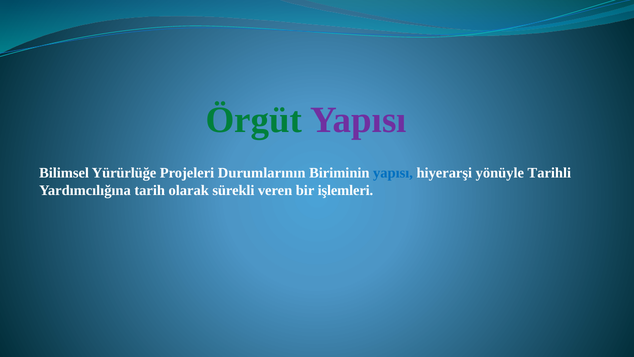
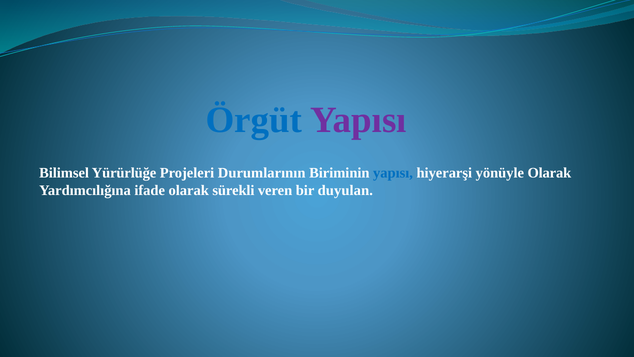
Örgüt colour: green -> blue
yönüyle Tarihli: Tarihli -> Olarak
tarih: tarih -> ifade
işlemleri: işlemleri -> duyulan
